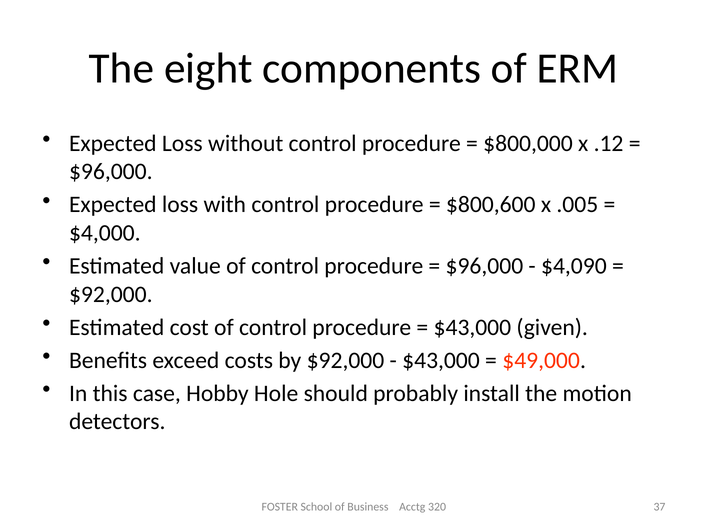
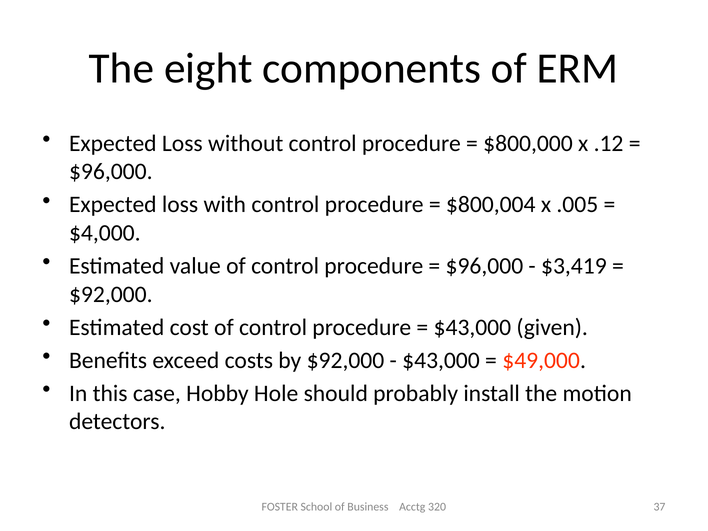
$800,600: $800,600 -> $800,004
$4,090: $4,090 -> $3,419
